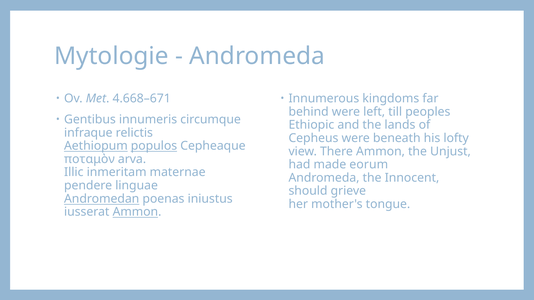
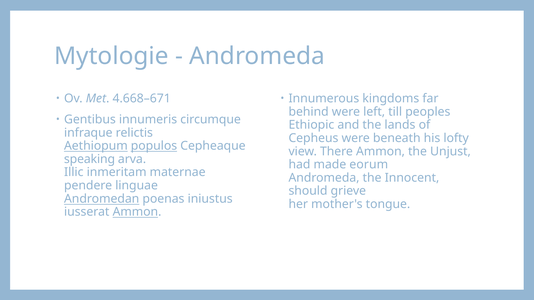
ποταμὸν: ποταμὸν -> speaking
